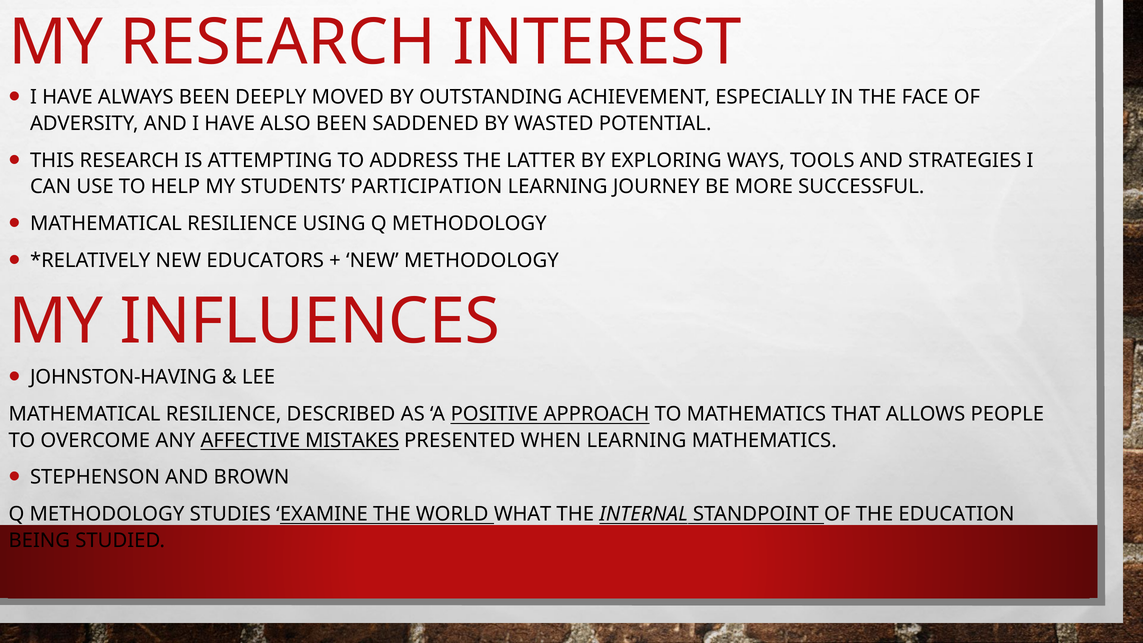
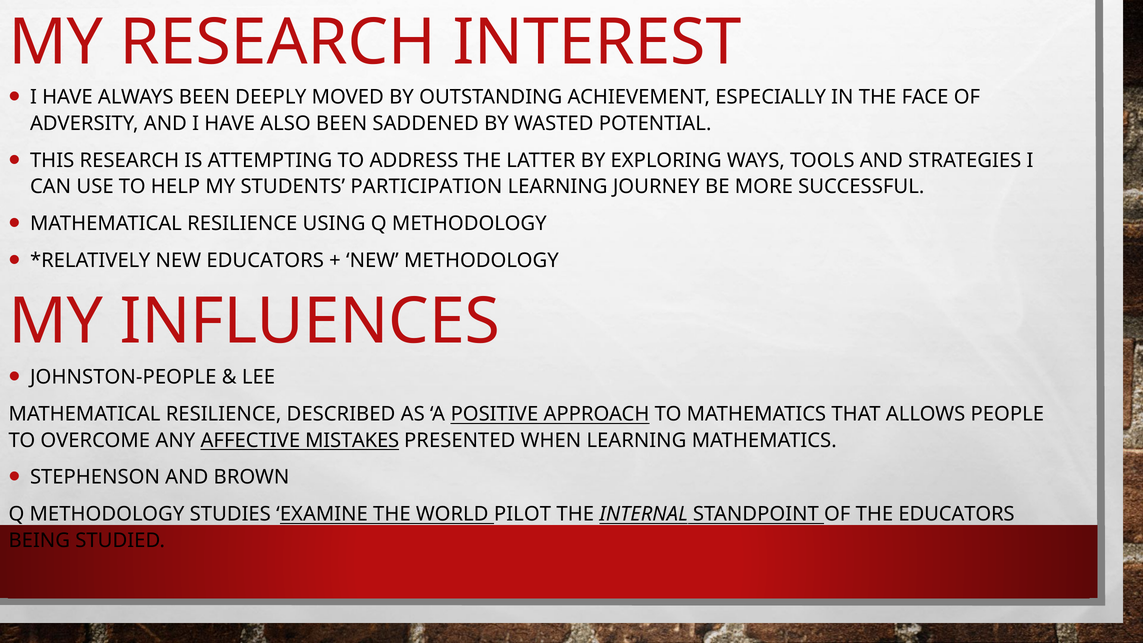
JOHNSTON-HAVING: JOHNSTON-HAVING -> JOHNSTON-PEOPLE
WHAT: WHAT -> PILOT
THE EDUCATION: EDUCATION -> EDUCATORS
